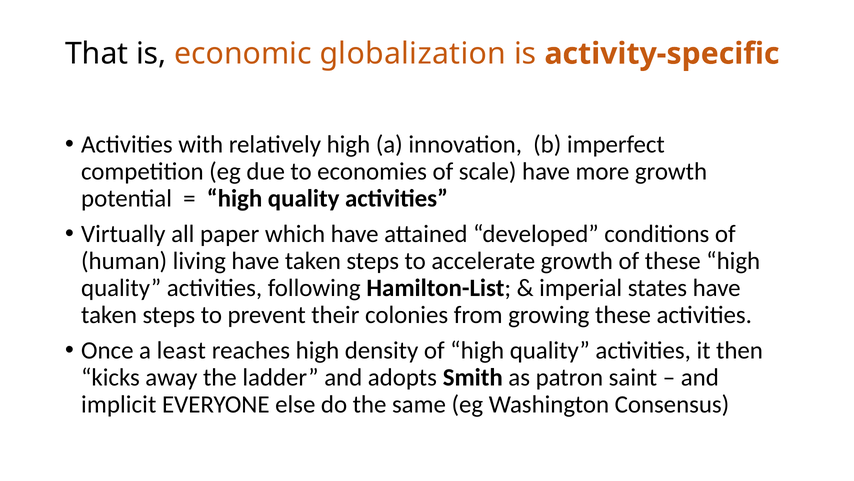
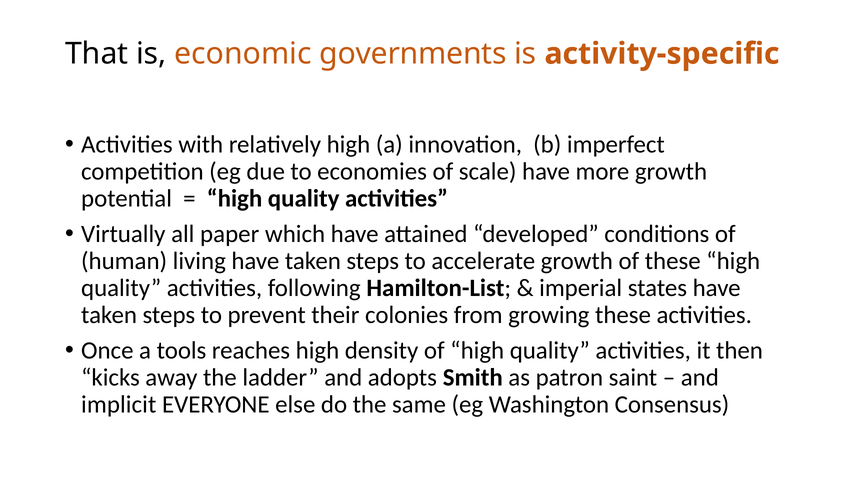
globalization: globalization -> governments
least: least -> tools
